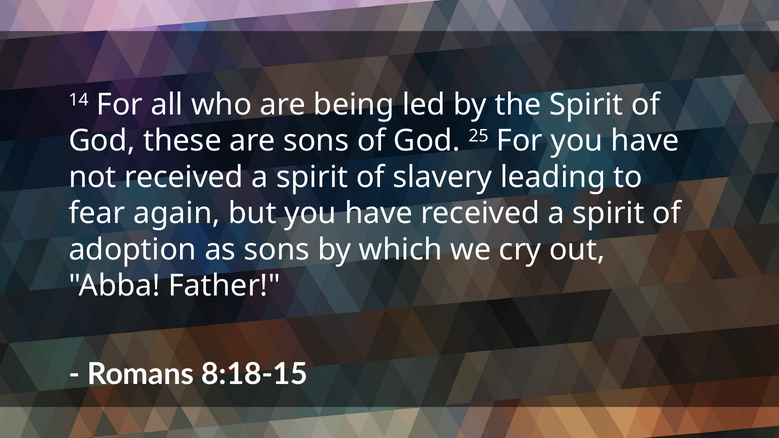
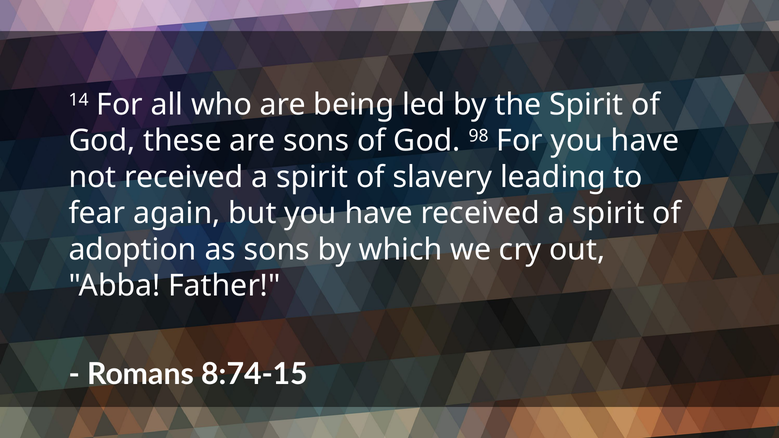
25: 25 -> 98
8:18-15: 8:18-15 -> 8:74-15
